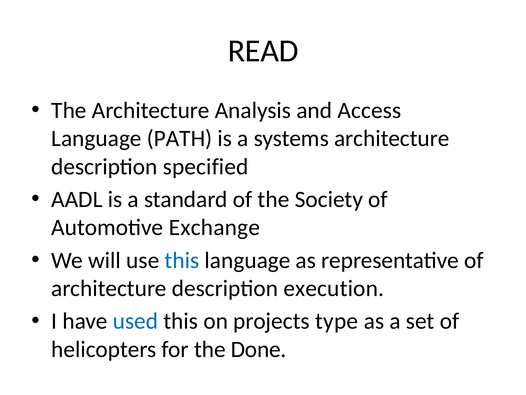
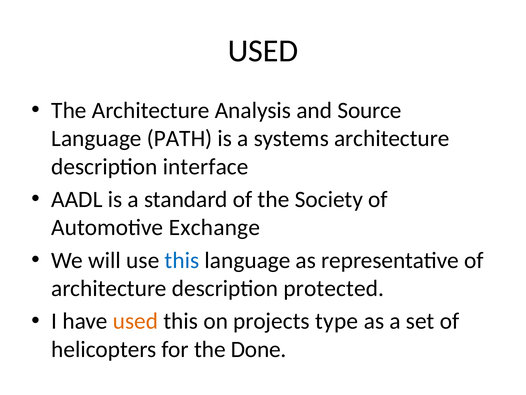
READ at (263, 51): READ -> USED
Access: Access -> Source
specified: specified -> interface
execution: execution -> protected
used at (135, 321) colour: blue -> orange
